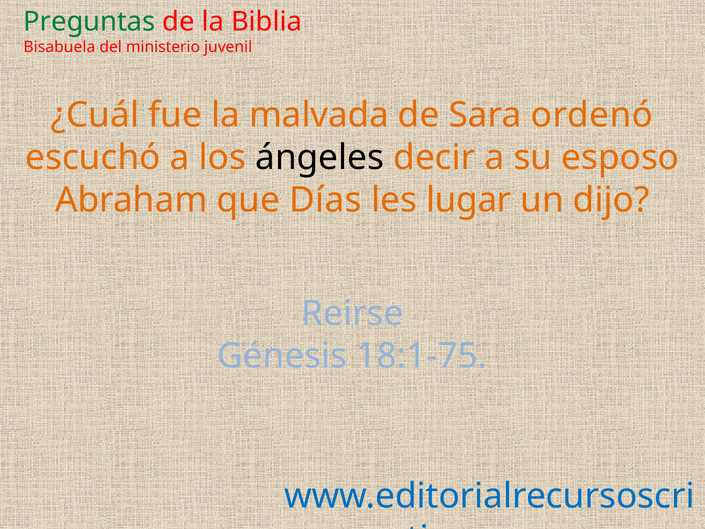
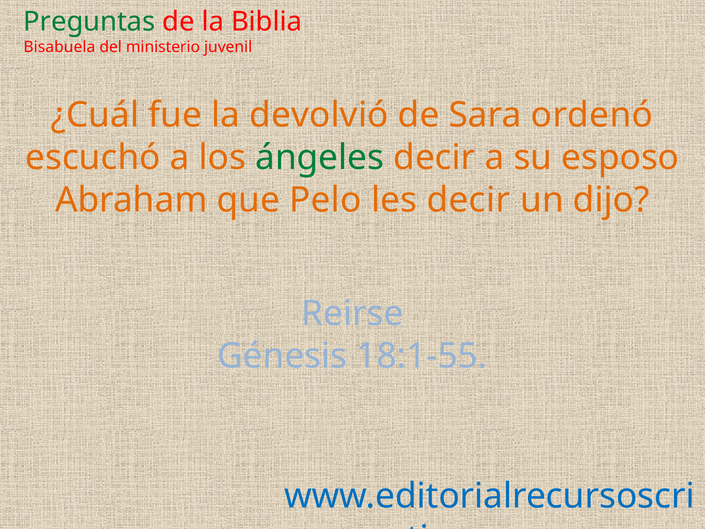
malvada: malvada -> devolvió
ángeles colour: black -> green
Días: Días -> Pelo
les lugar: lugar -> decir
18:1-75: 18:1-75 -> 18:1-55
